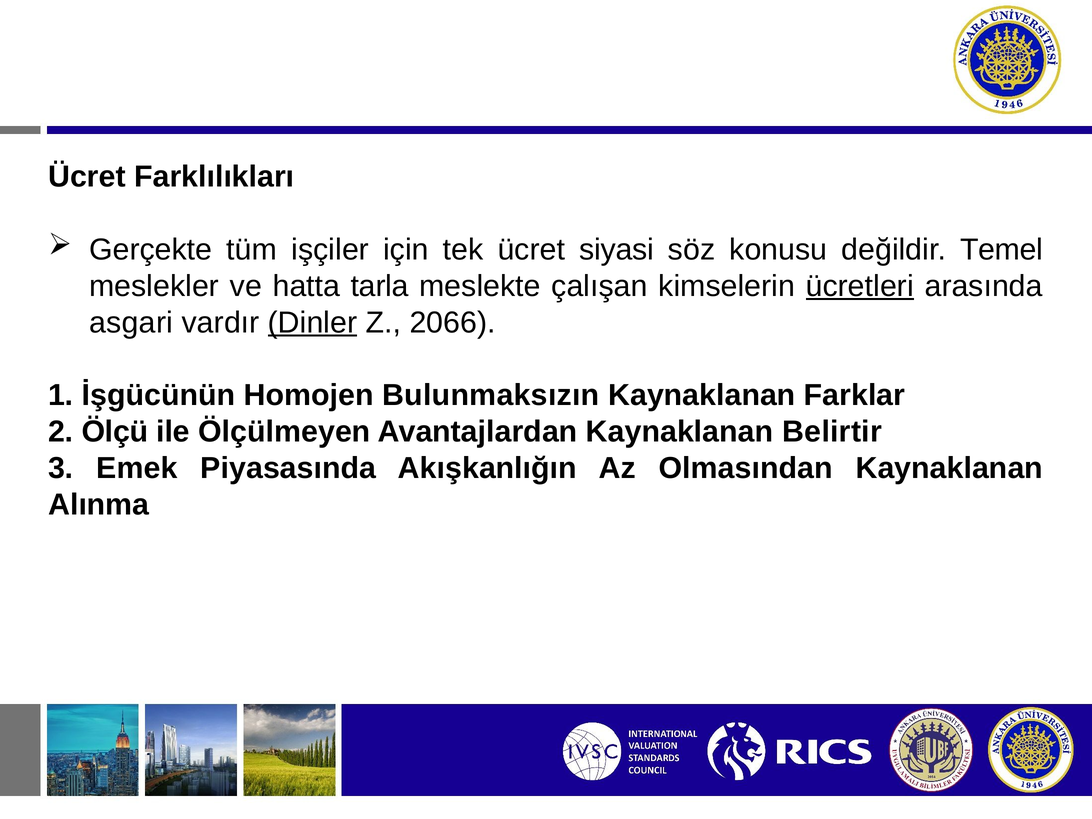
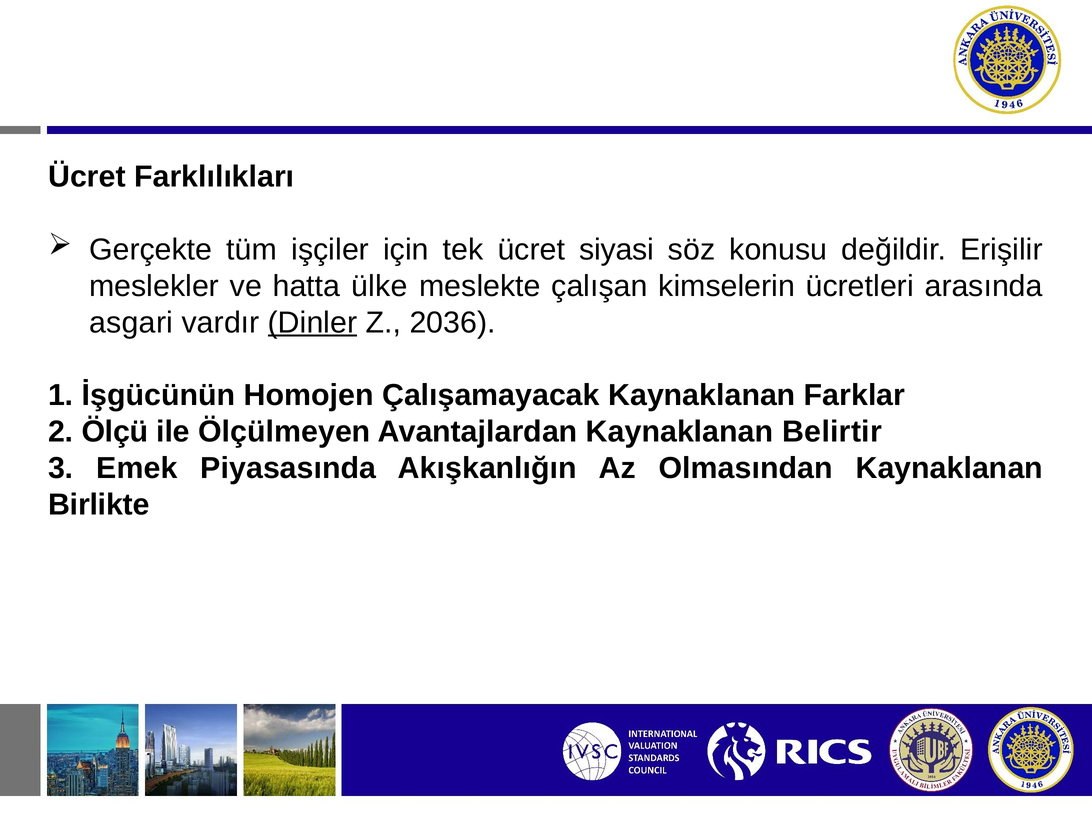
Temel: Temel -> Erişilir
tarla: tarla -> ülke
ücretleri underline: present -> none
2066: 2066 -> 2036
Bulunmaksızın: Bulunmaksızın -> Çalışamayacak
Alınma: Alınma -> Birlikte
